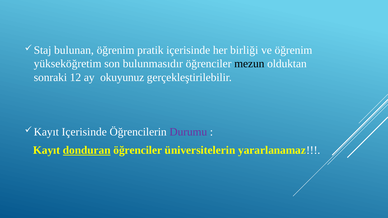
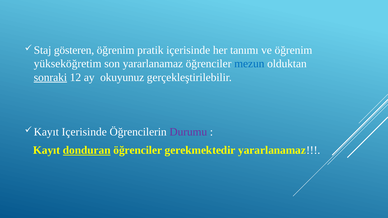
bulunan: bulunan -> gösteren
birliği: birliği -> tanımı
son bulunmasıdır: bulunmasıdır -> yararlanamaz
mezun colour: black -> blue
sonraki underline: none -> present
üniversitelerin: üniversitelerin -> gerekmektedir
